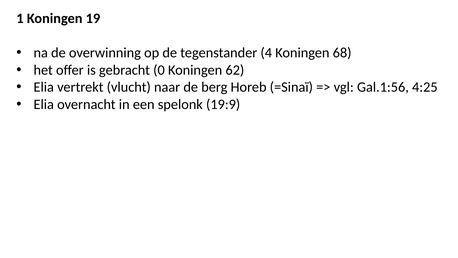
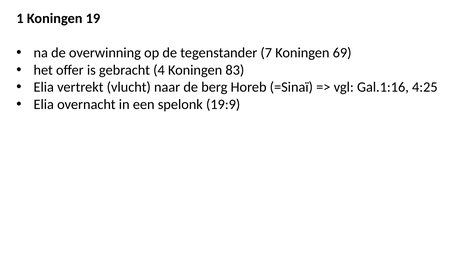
4: 4 -> 7
68: 68 -> 69
0: 0 -> 4
62: 62 -> 83
Gal.1:56: Gal.1:56 -> Gal.1:16
